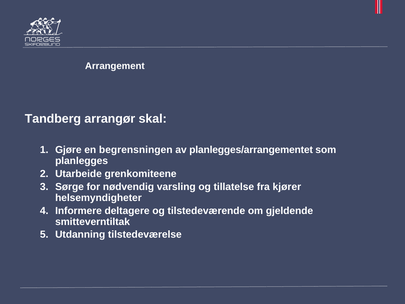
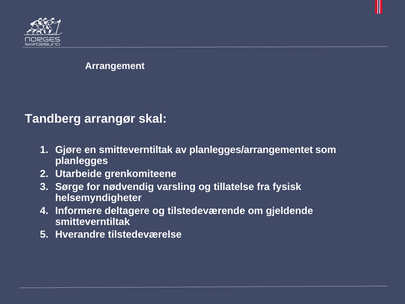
en begrensningen: begrensningen -> smitteverntiltak
kjører: kjører -> fysisk
Utdanning: Utdanning -> Hverandre
